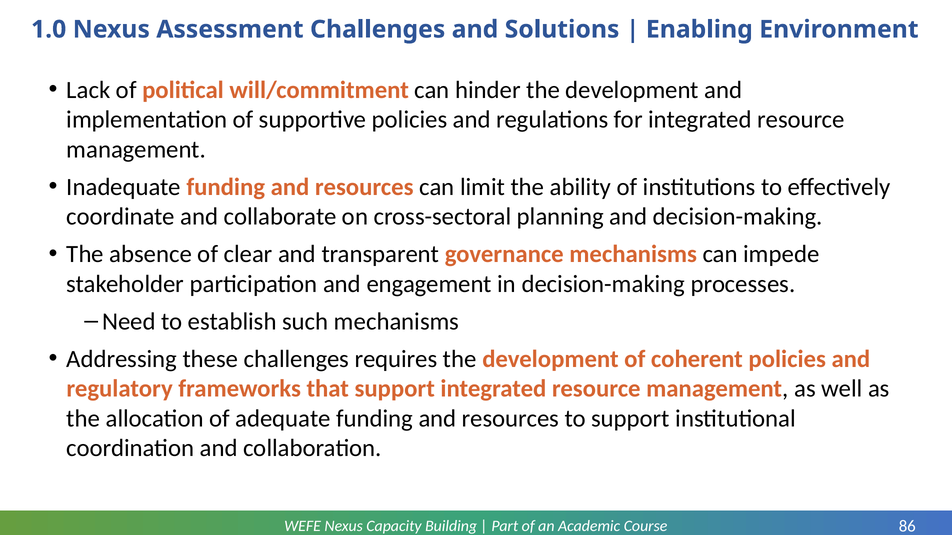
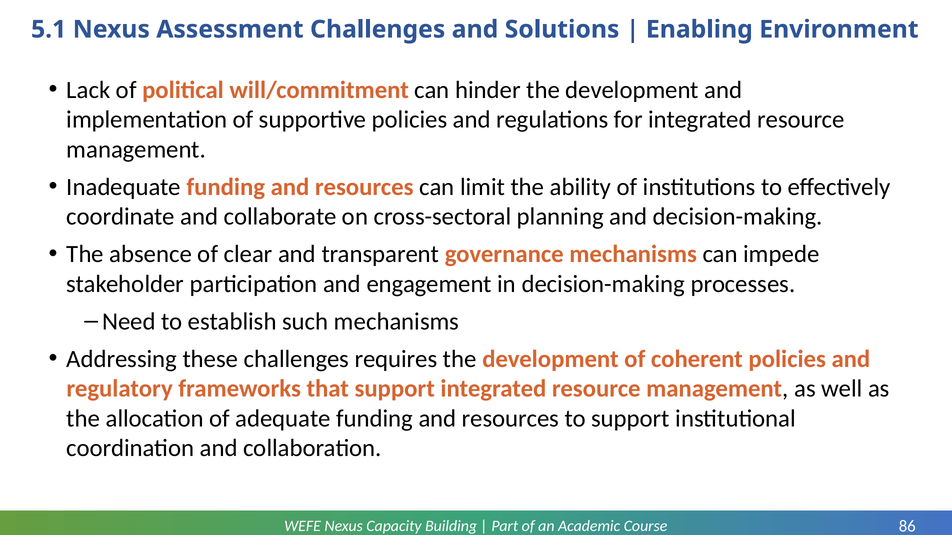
1.0: 1.0 -> 5.1
